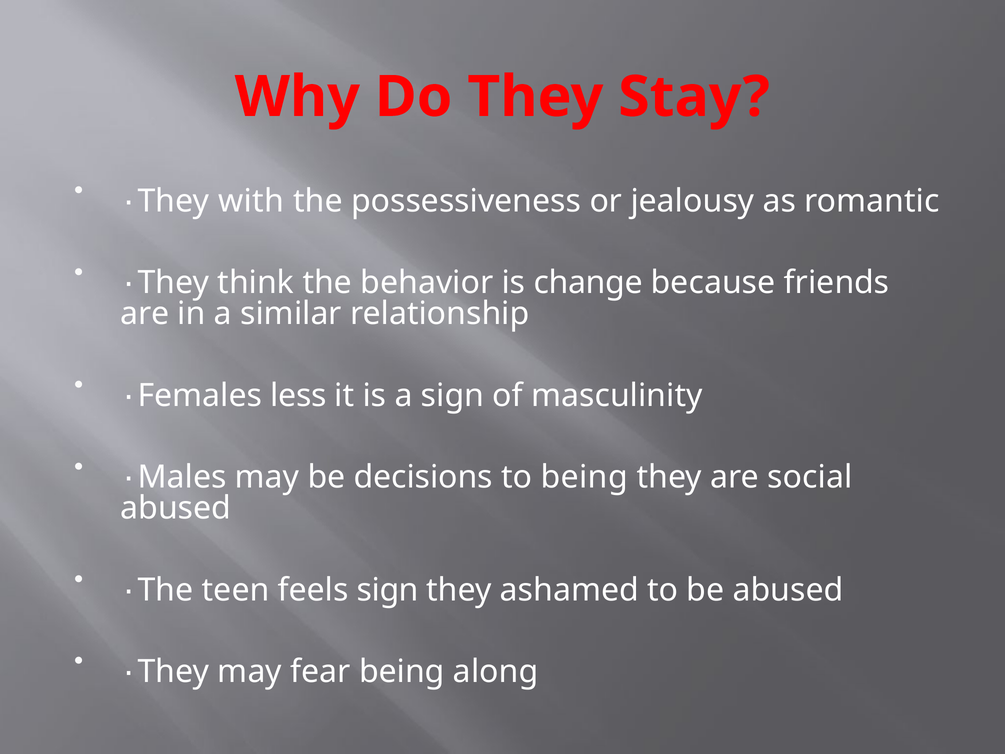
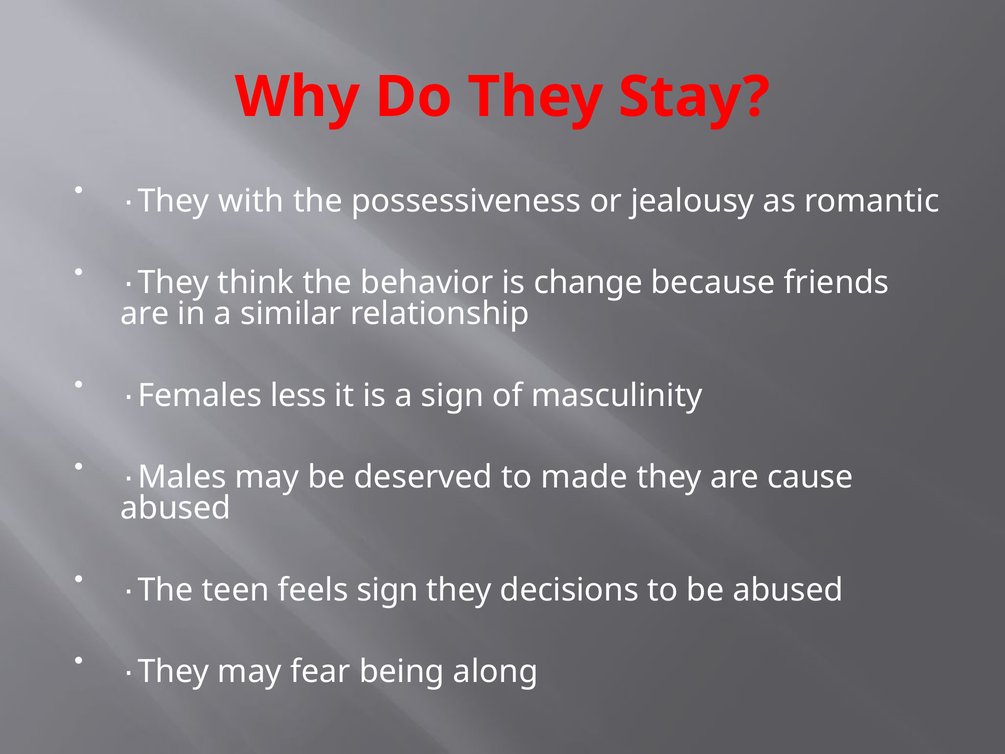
decisions: decisions -> deserved
to being: being -> made
social: social -> cause
ashamed: ashamed -> decisions
